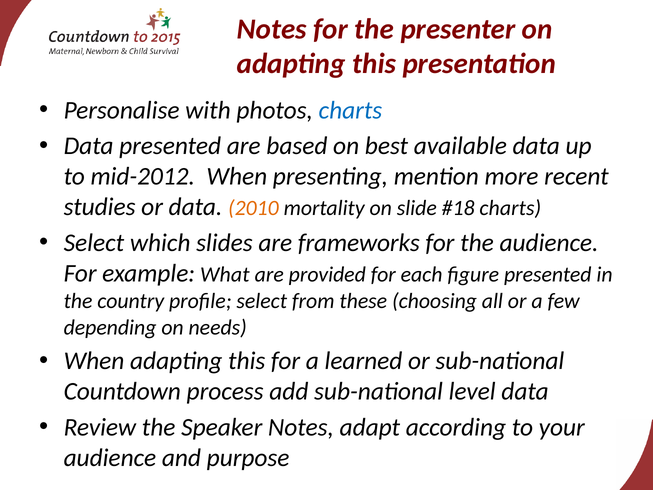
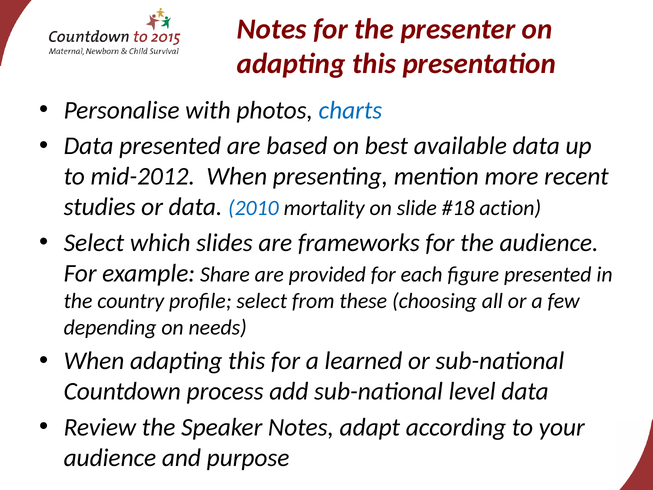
2010 colour: orange -> blue
charts at (510, 208): charts -> action
What: What -> Share
